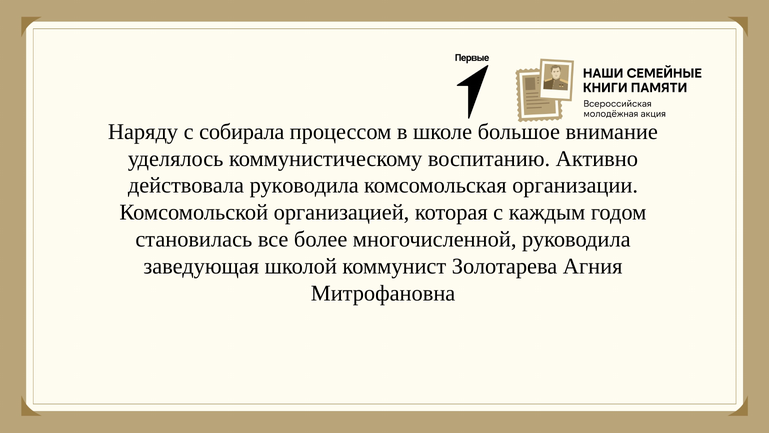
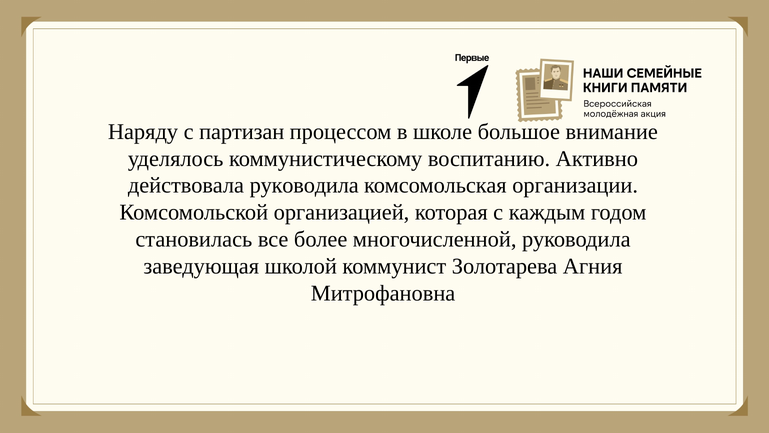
собирала: собирала -> партизан
